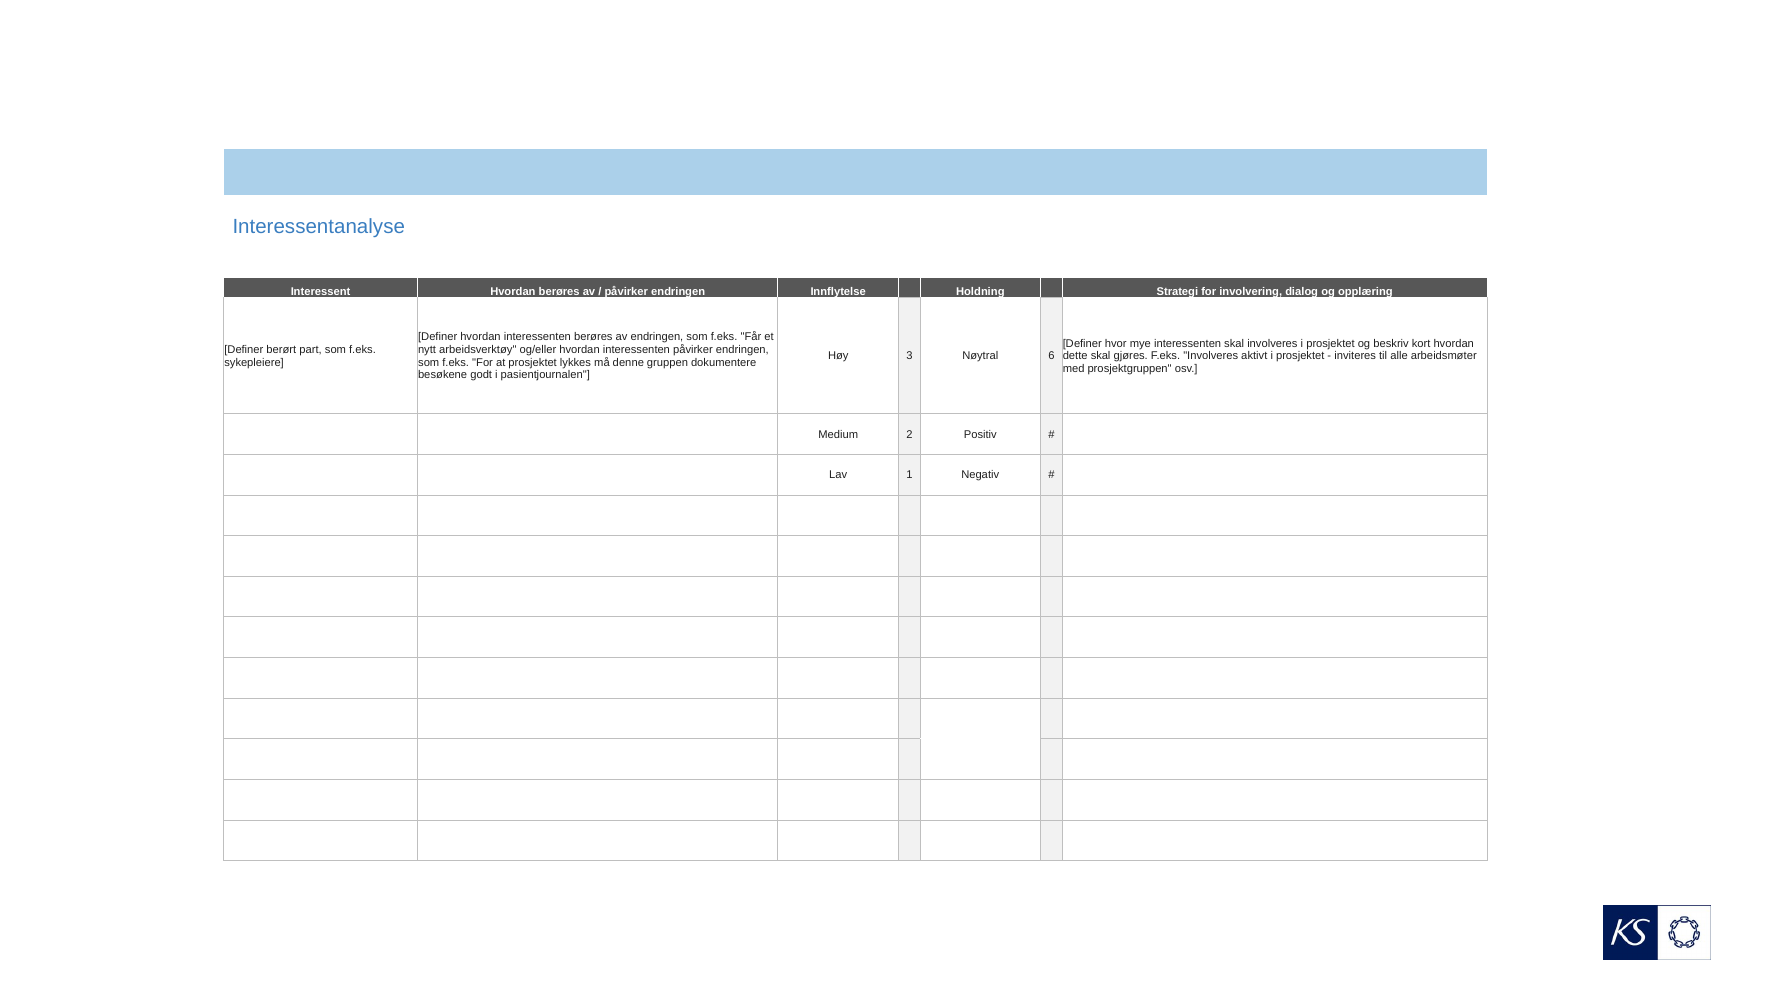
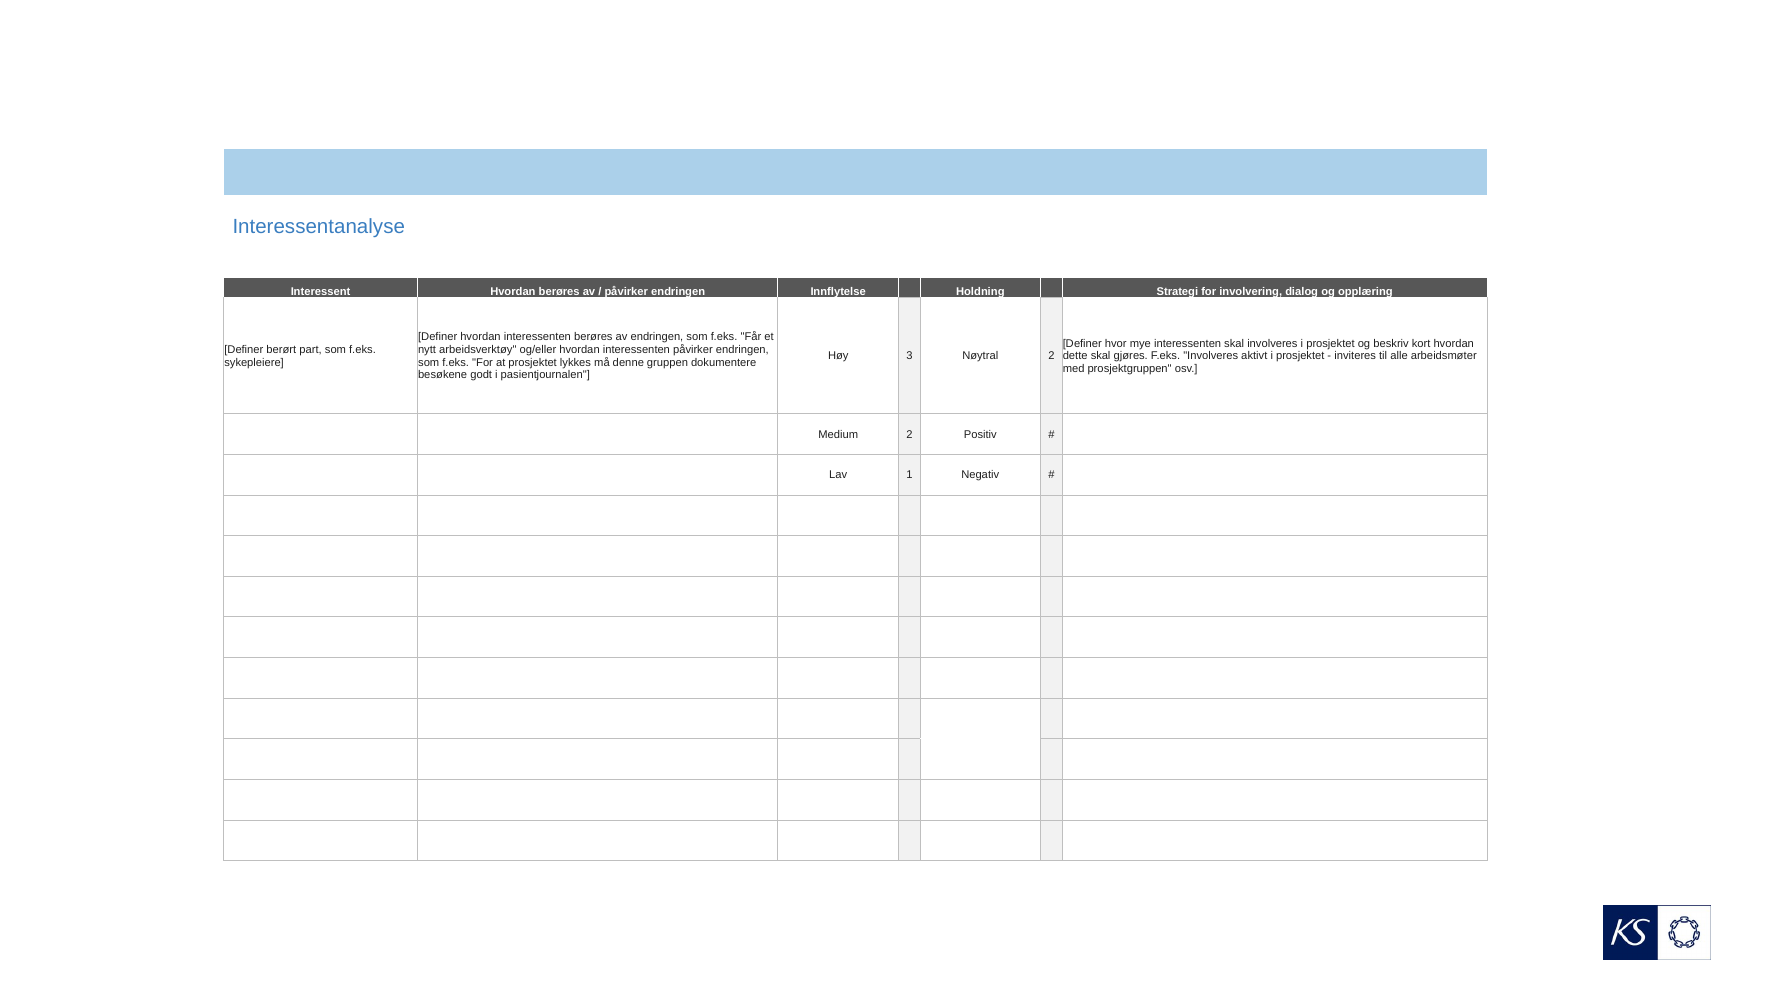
Nøytral 6: 6 -> 2
